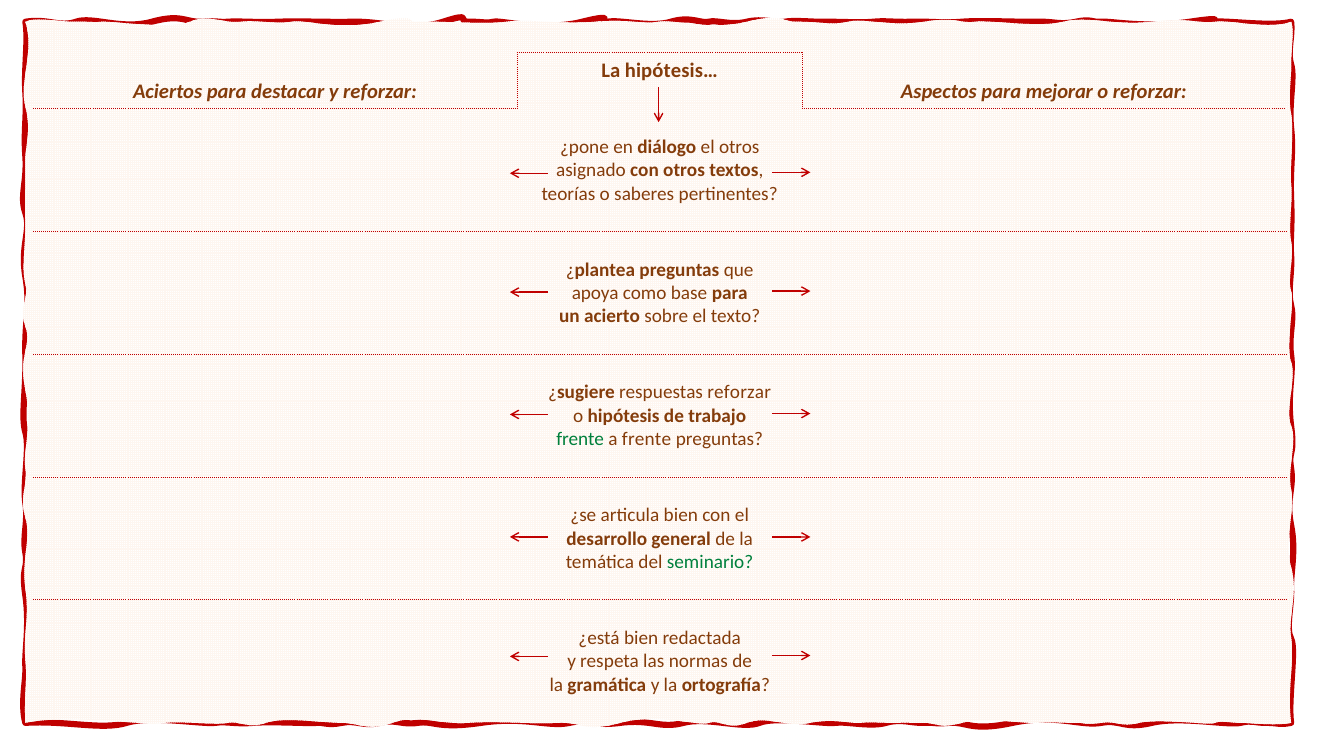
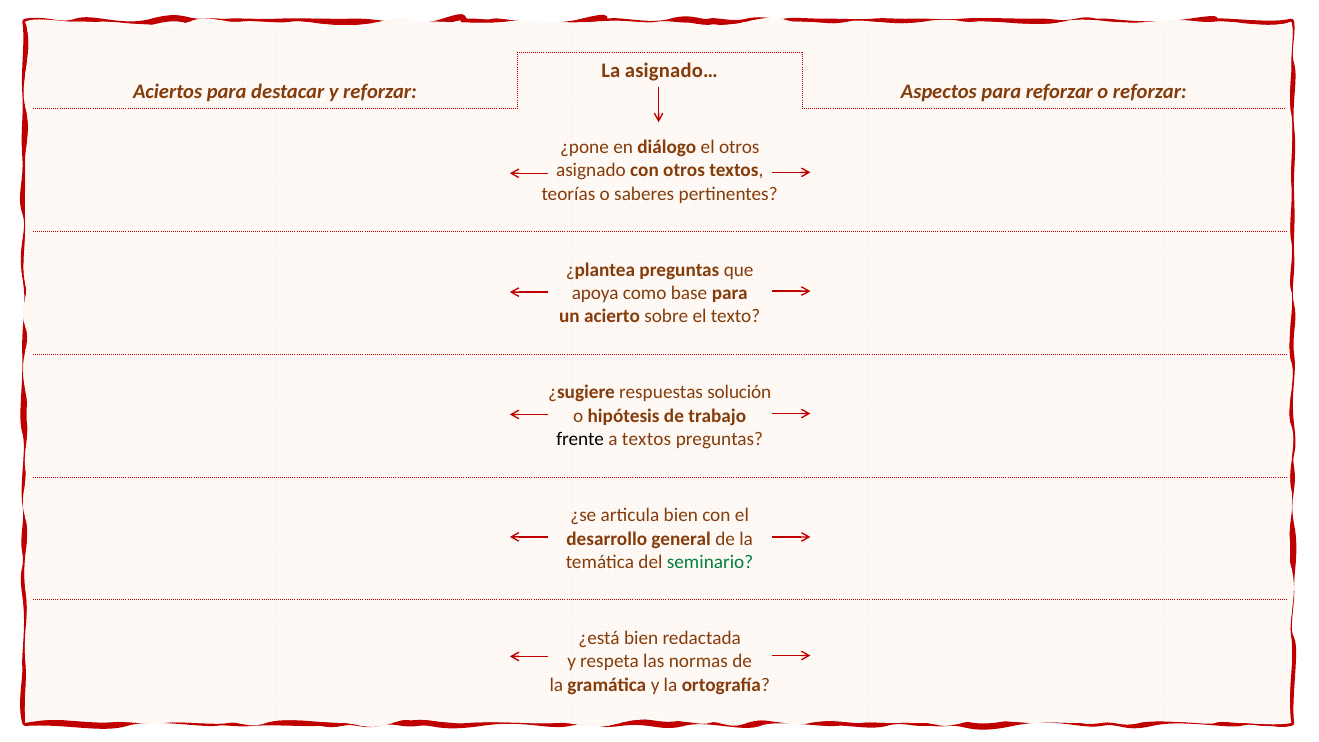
hipótesis…: hipótesis… -> asignado…
para mejorar: mejorar -> reforzar
respuestas reforzar: reforzar -> solución
frente at (580, 439) colour: green -> black
a frente: frente -> textos
